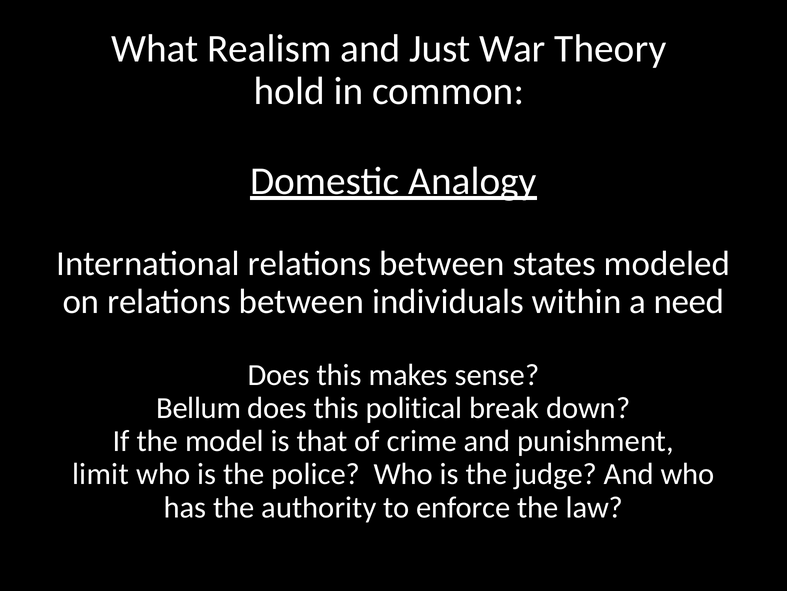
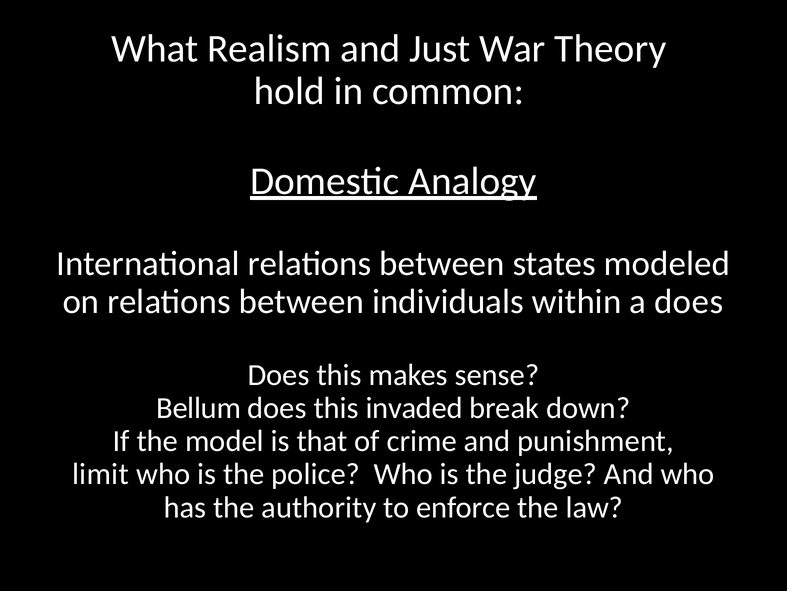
a need: need -> does
political: political -> invaded
